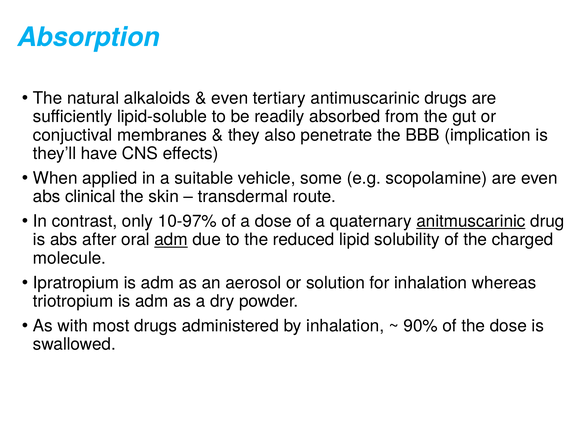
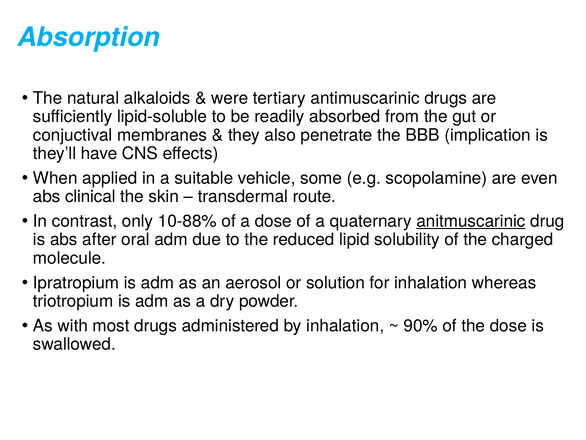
even at (230, 98): even -> were
10-97%: 10-97% -> 10-88%
adm at (171, 239) underline: present -> none
